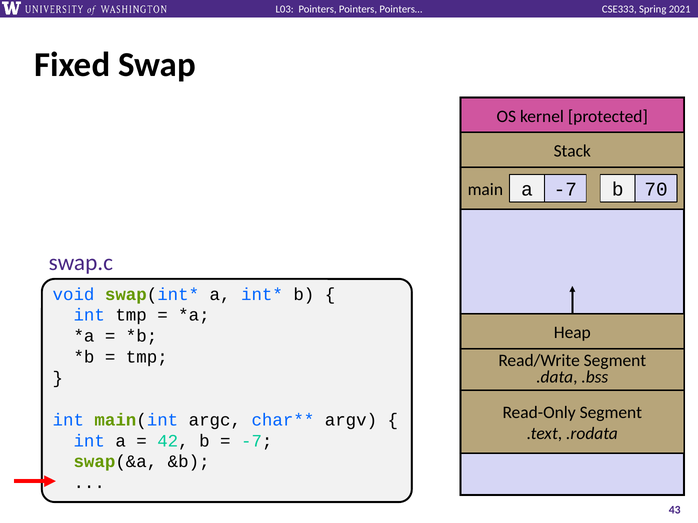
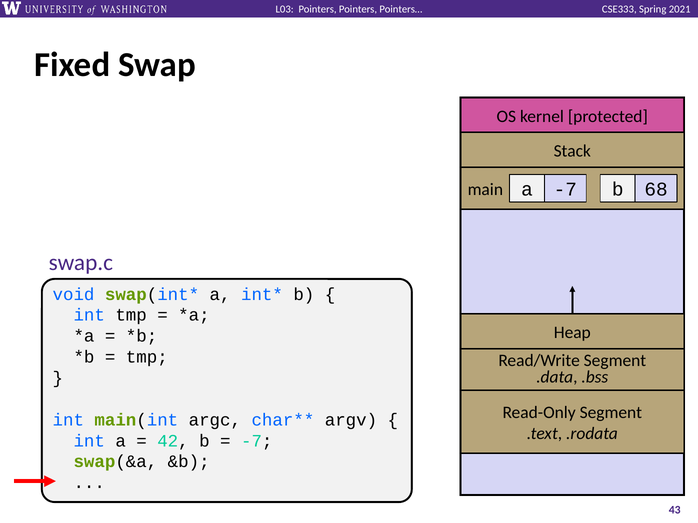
70: 70 -> 68
